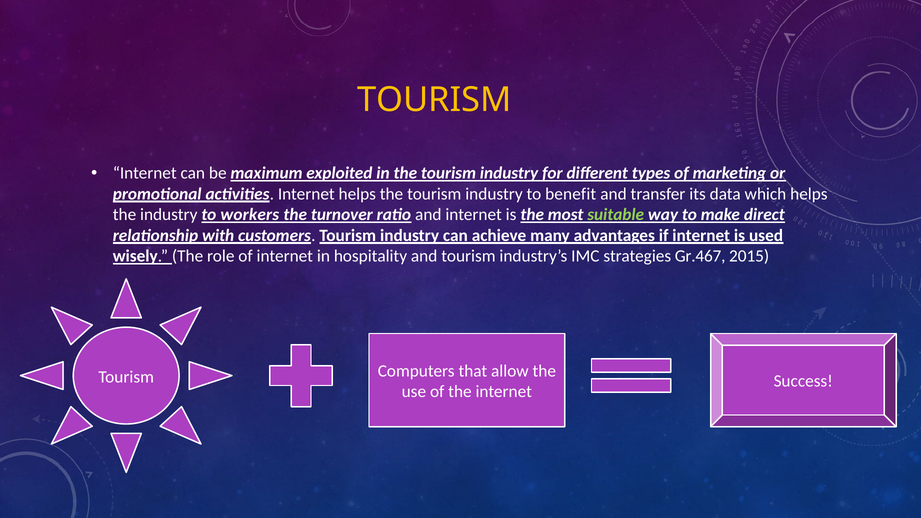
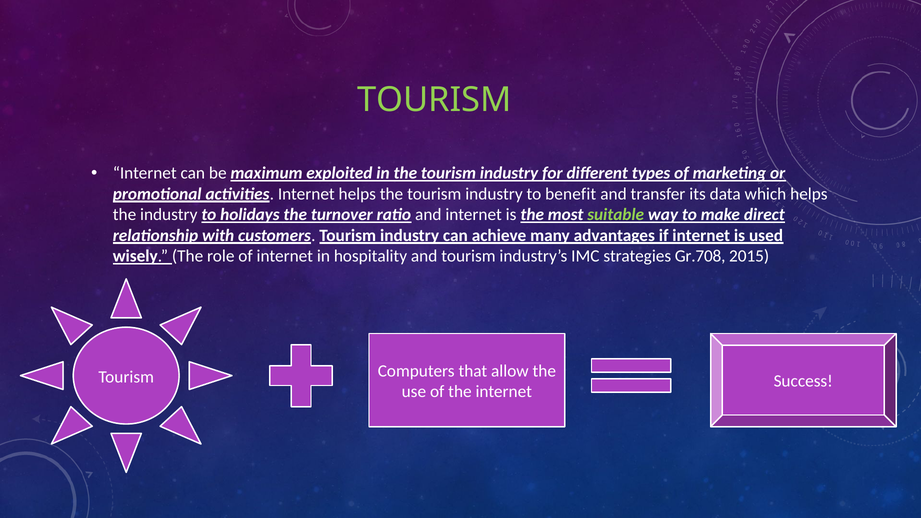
TOURISM at (434, 100) colour: yellow -> light green
workers: workers -> holidays
Gr.467: Gr.467 -> Gr.708
